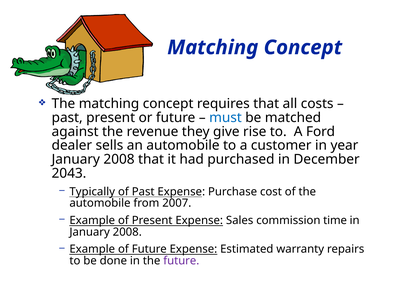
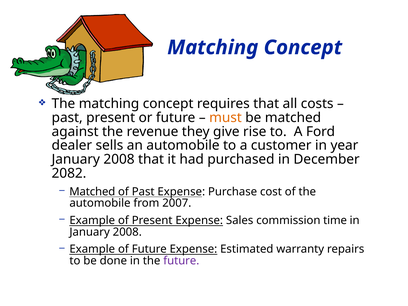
must colour: blue -> orange
2043: 2043 -> 2082
Typically at (92, 192): Typically -> Matched
